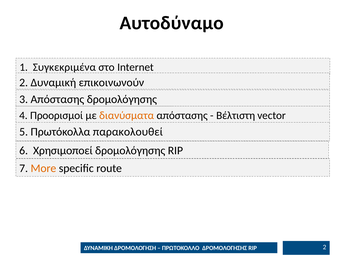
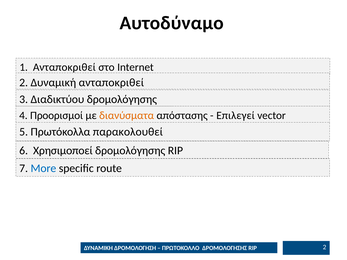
1 Συγκεκριμένα: Συγκεκριμένα -> Ανταποκριθεί
Δυναμική επικοινωνούν: επικοινωνούν -> ανταποκριθεί
3 Απόστασης: Απόστασης -> Διαδικτύου
Βέλτιστη: Βέλτιστη -> Επιλεγεί
More colour: orange -> blue
